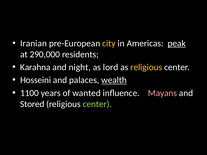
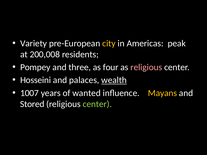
Iranian: Iranian -> Variety
peak underline: present -> none
290,000: 290,000 -> 200,008
Karahna: Karahna -> Pompey
night: night -> three
lord: lord -> four
religious at (146, 67) colour: yellow -> pink
1100: 1100 -> 1007
Mayans colour: pink -> yellow
